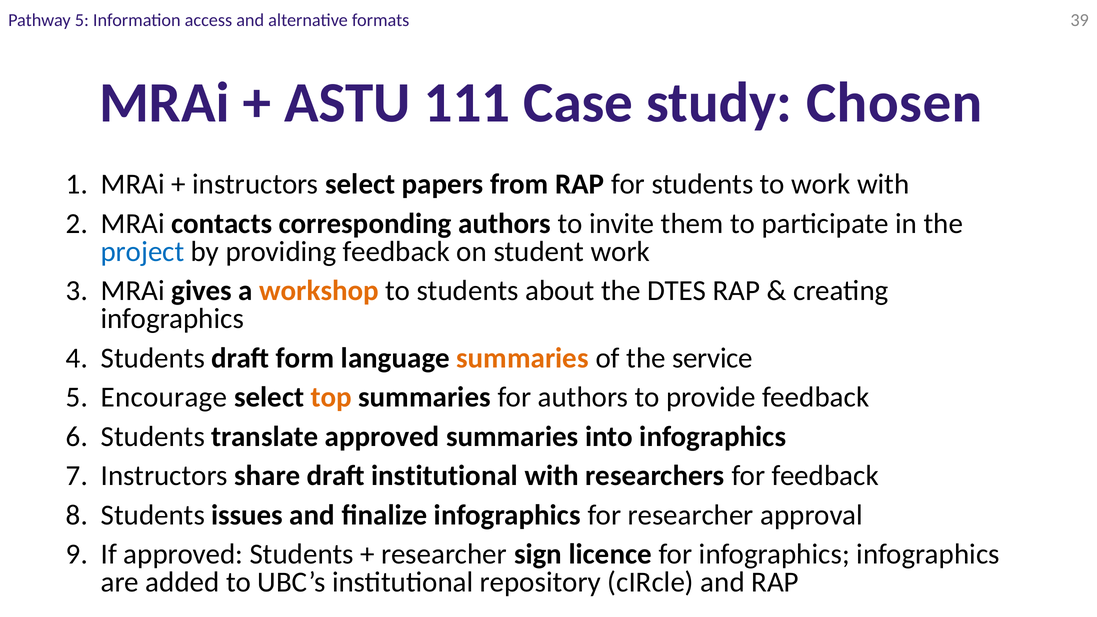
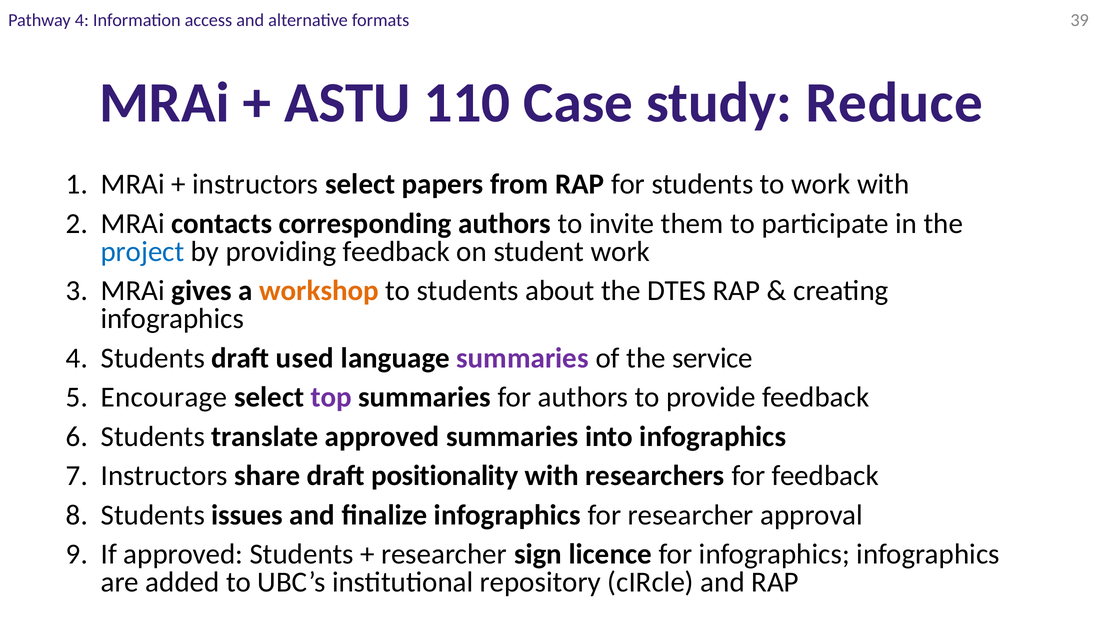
Pathway 5: 5 -> 4
111: 111 -> 110
Chosen: Chosen -> Reduce
form: form -> used
summaries at (522, 358) colour: orange -> purple
top colour: orange -> purple
draft institutional: institutional -> positionality
